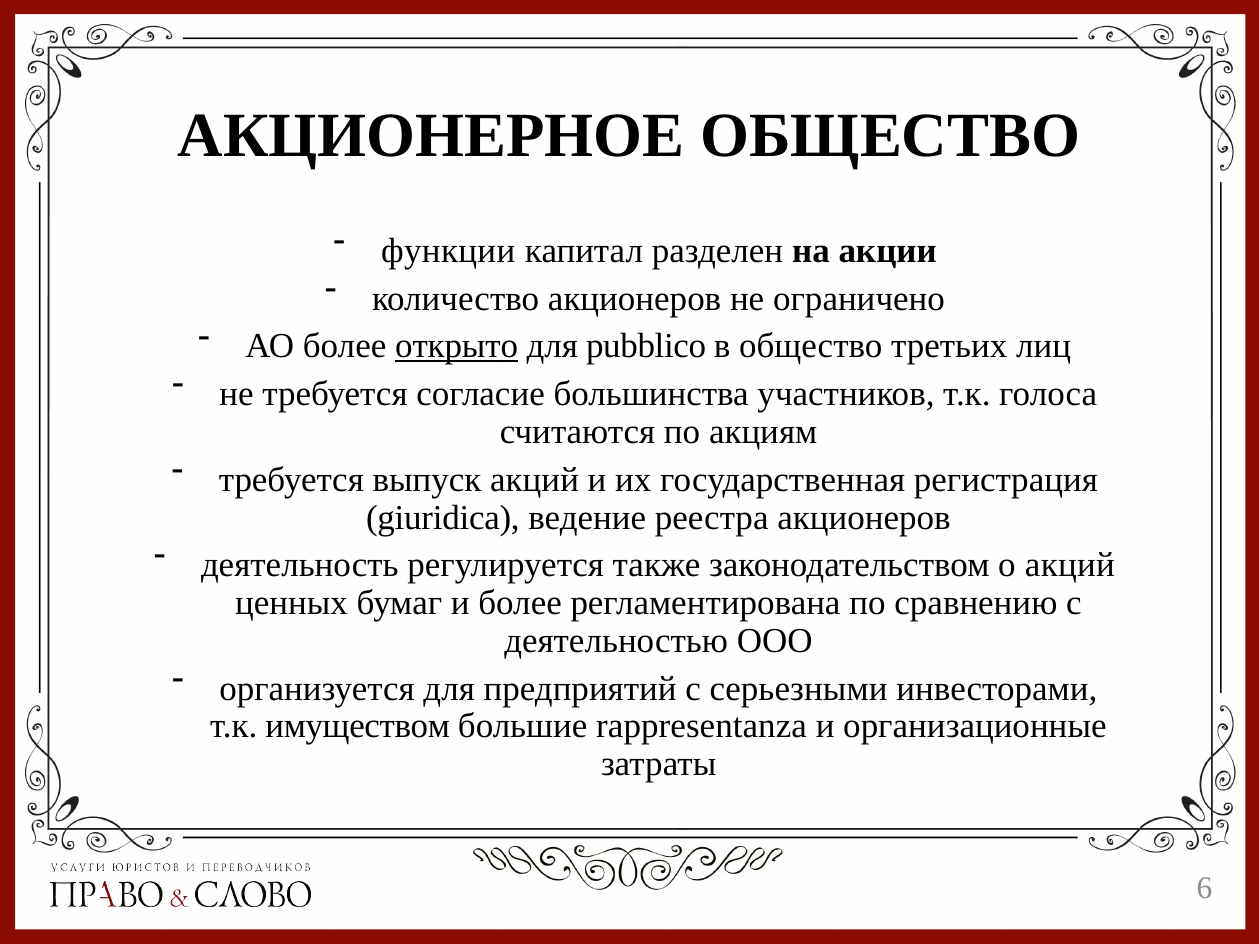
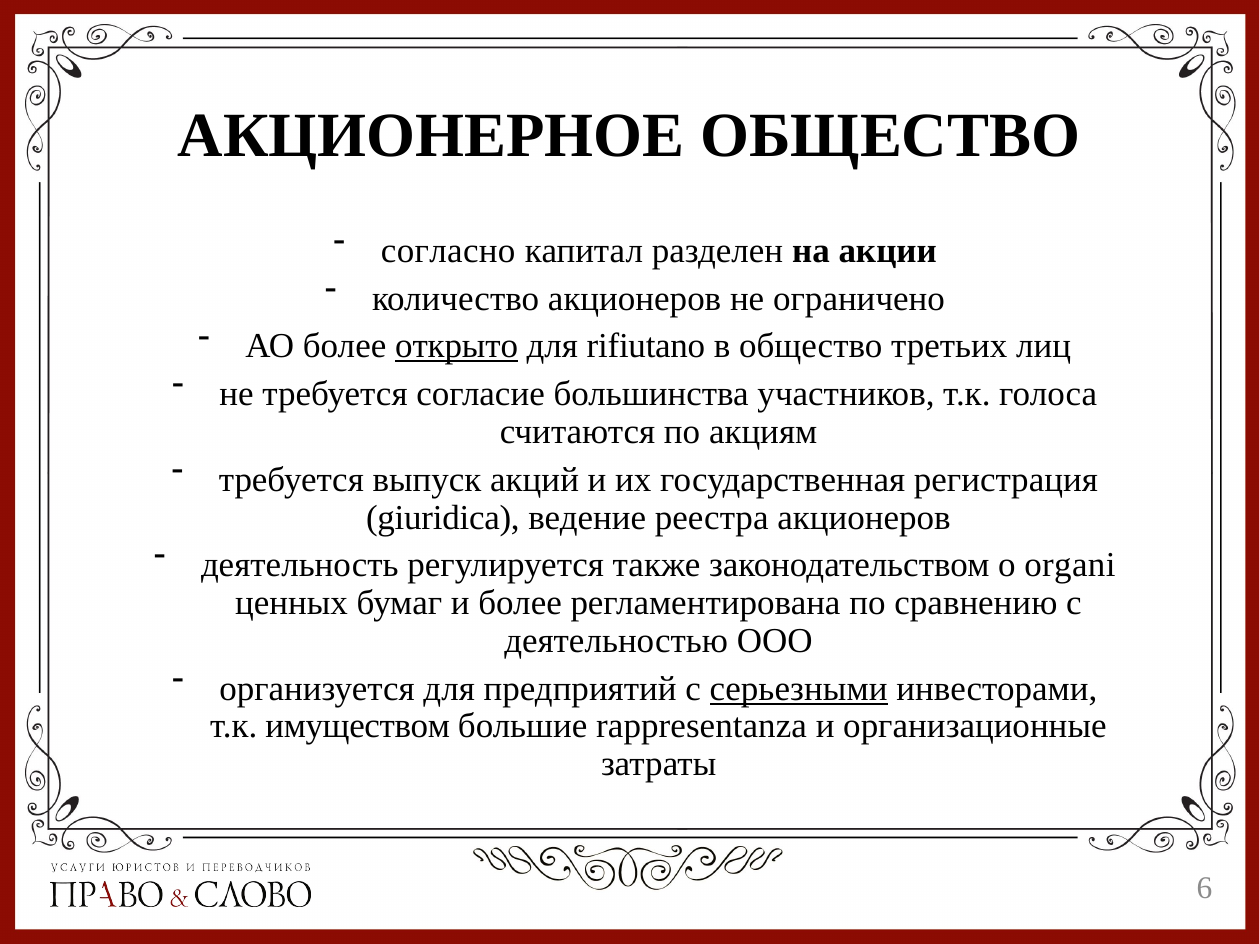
функции: функции -> согласно
pubblico: pubblico -> rifiutano
о акций: акций -> organi
серьезными underline: none -> present
